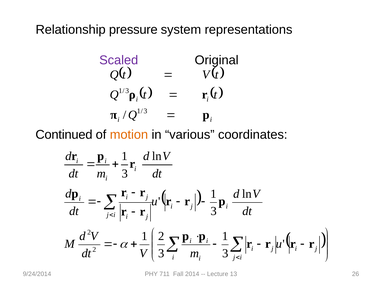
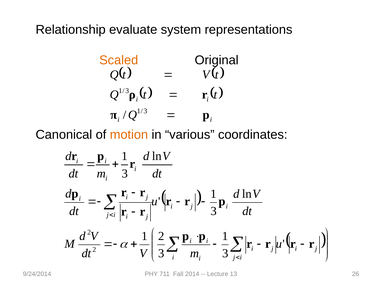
pressure: pressure -> evaluate
Scaled colour: purple -> orange
Continued: Continued -> Canonical
